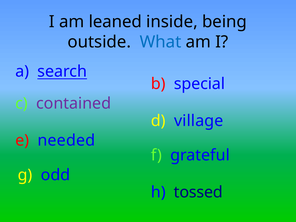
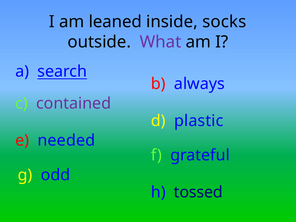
being: being -> socks
What colour: blue -> purple
special: special -> always
village: village -> plastic
